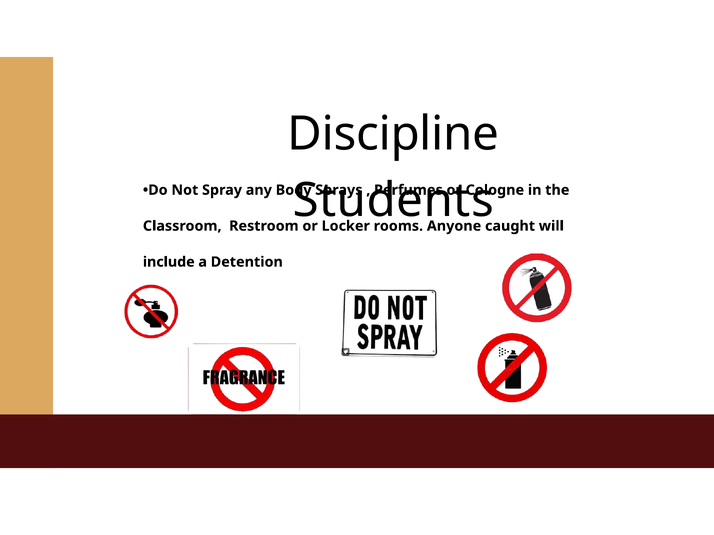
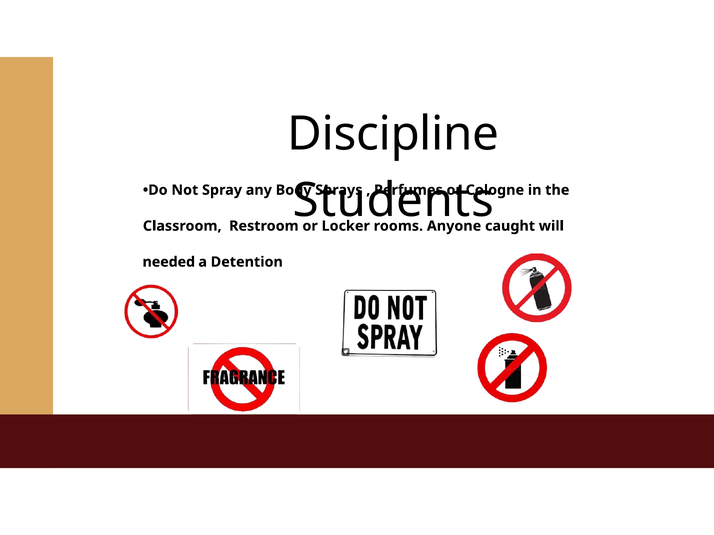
include: include -> needed
